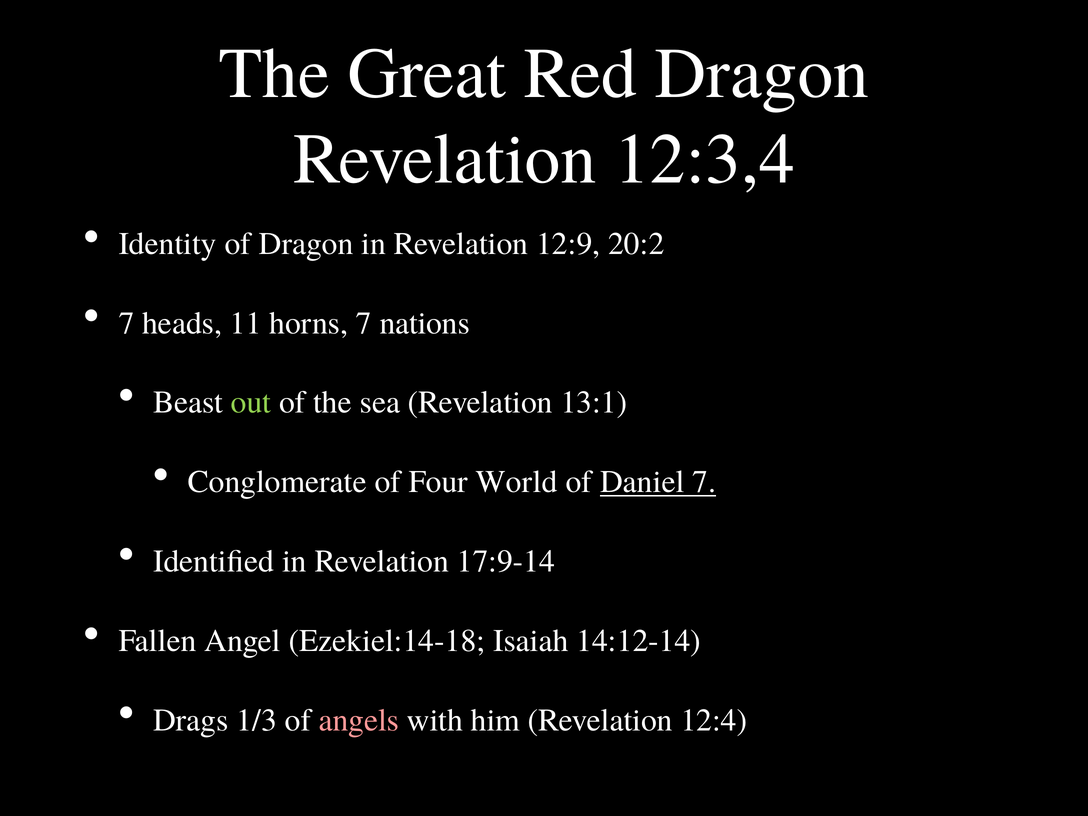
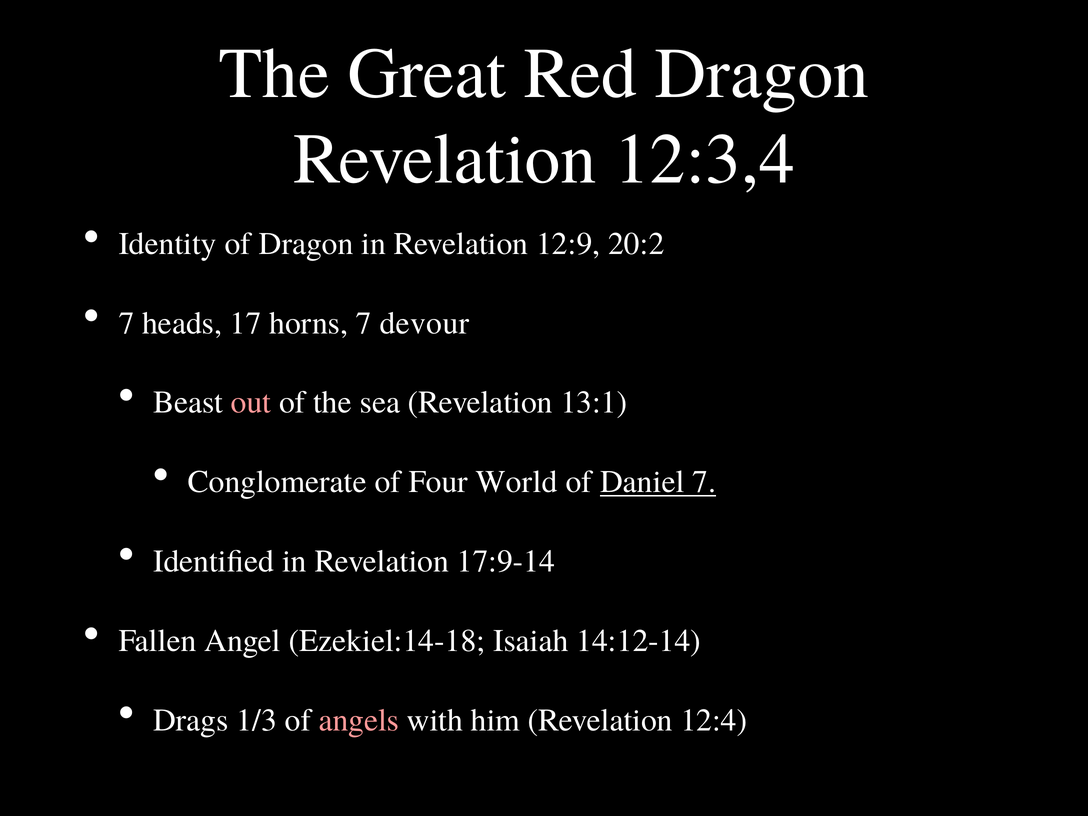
11: 11 -> 17
nations: nations -> devour
out colour: light green -> pink
